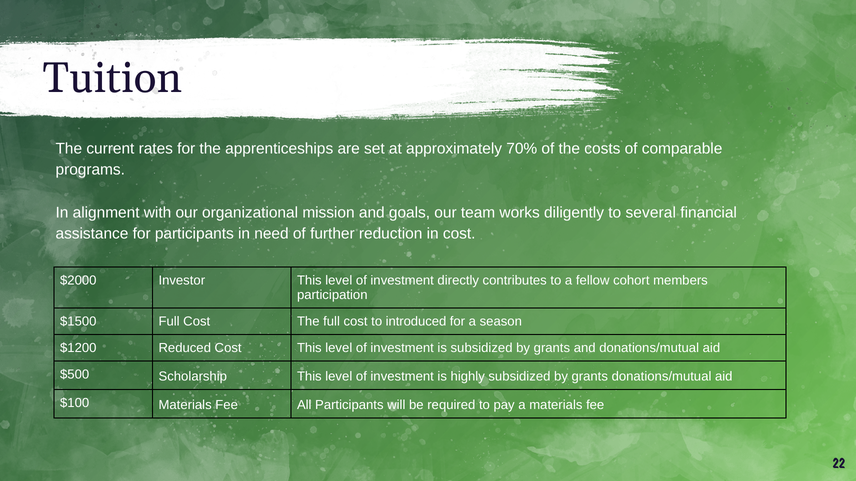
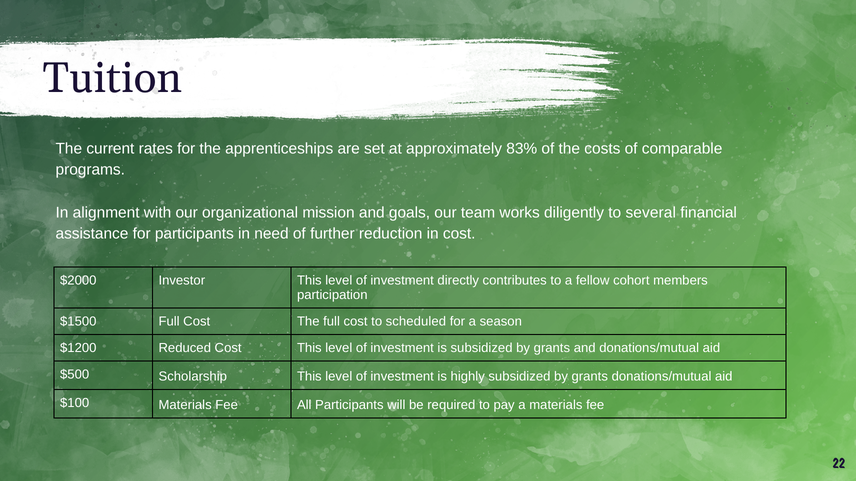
70%: 70% -> 83%
introduced: introduced -> scheduled
